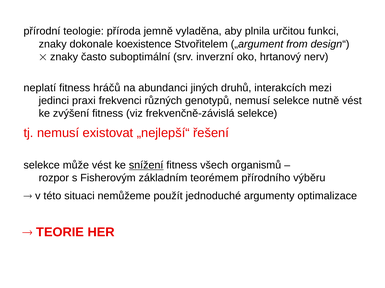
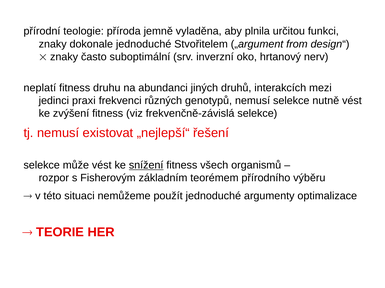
dokonale koexistence: koexistence -> jednoduché
hráčů: hráčů -> druhu
